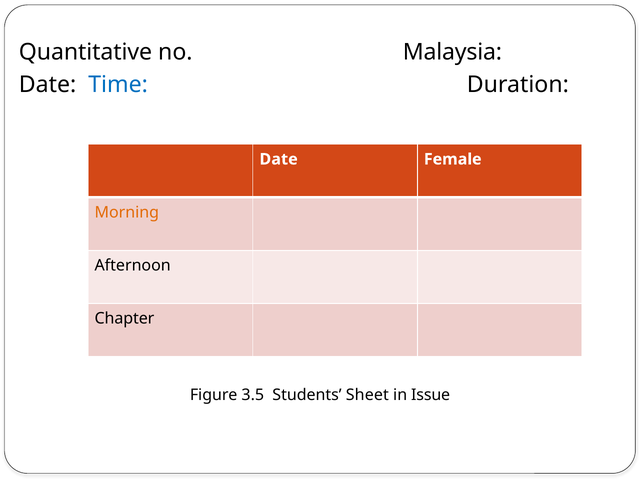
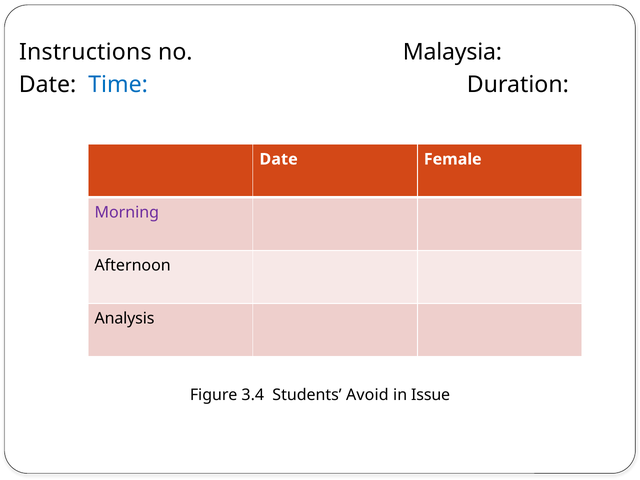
Quantitative: Quantitative -> Instructions
Morning colour: orange -> purple
Chapter: Chapter -> Analysis
3.5: 3.5 -> 3.4
Sheet: Sheet -> Avoid
